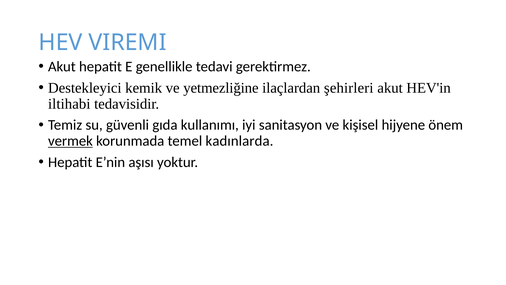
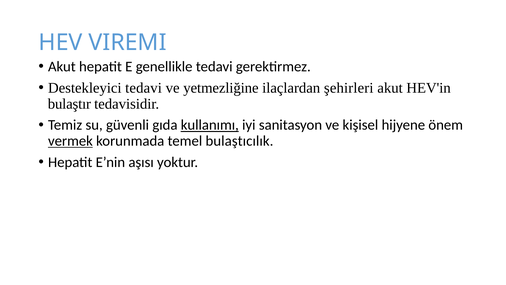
Destekleyici kemik: kemik -> tedavi
iltihabi: iltihabi -> bulaştır
kullanımı underline: none -> present
kadınlarda: kadınlarda -> bulaştıcılık
